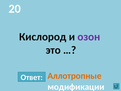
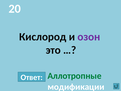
Аллотропные colour: orange -> green
